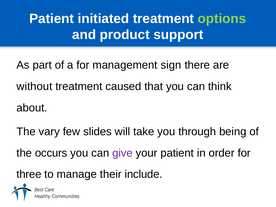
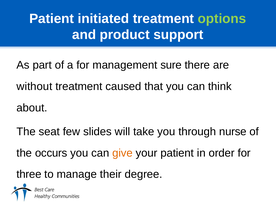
sign: sign -> sure
vary: vary -> seat
being: being -> nurse
give colour: purple -> orange
include: include -> degree
